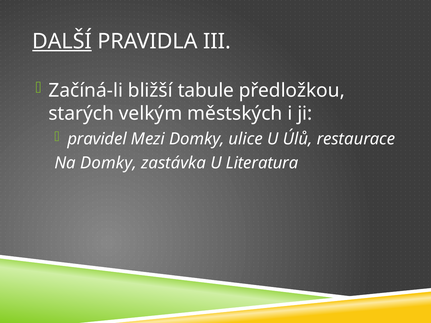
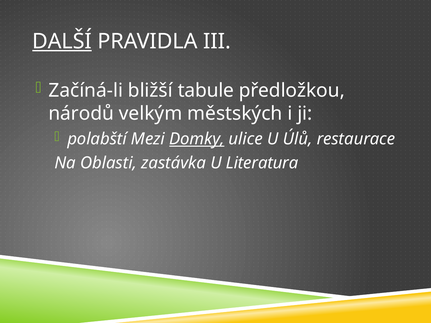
starých: starých -> národů
pravidel: pravidel -> polabští
Domky at (197, 139) underline: none -> present
Na Domky: Domky -> Oblasti
